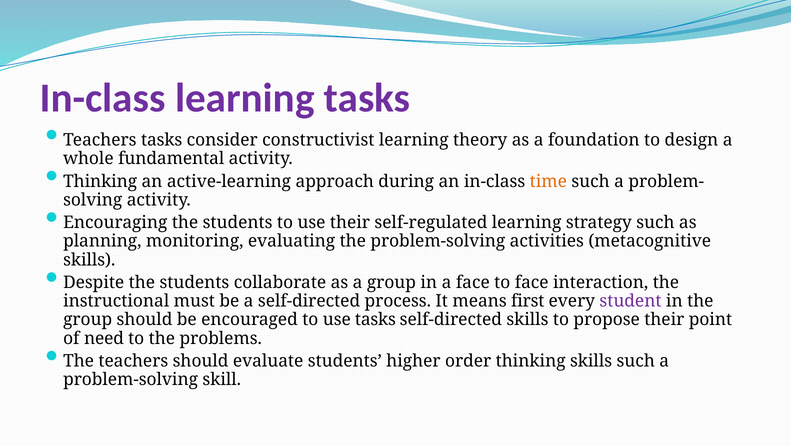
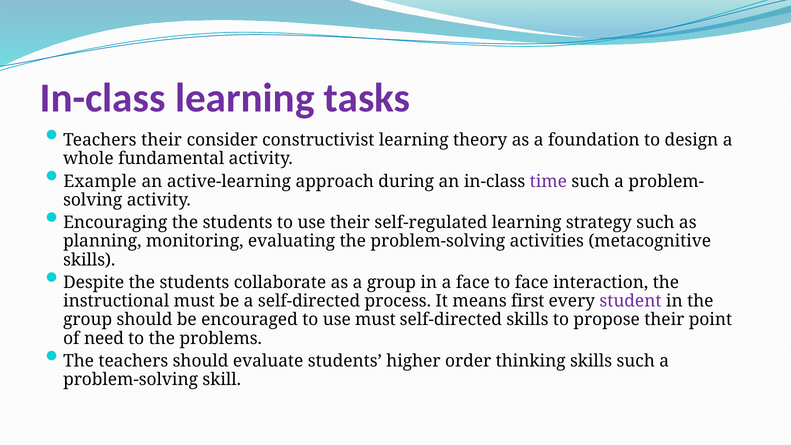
Teachers tasks: tasks -> their
Thinking at (100, 181): Thinking -> Example
time colour: orange -> purple
use tasks: tasks -> must
